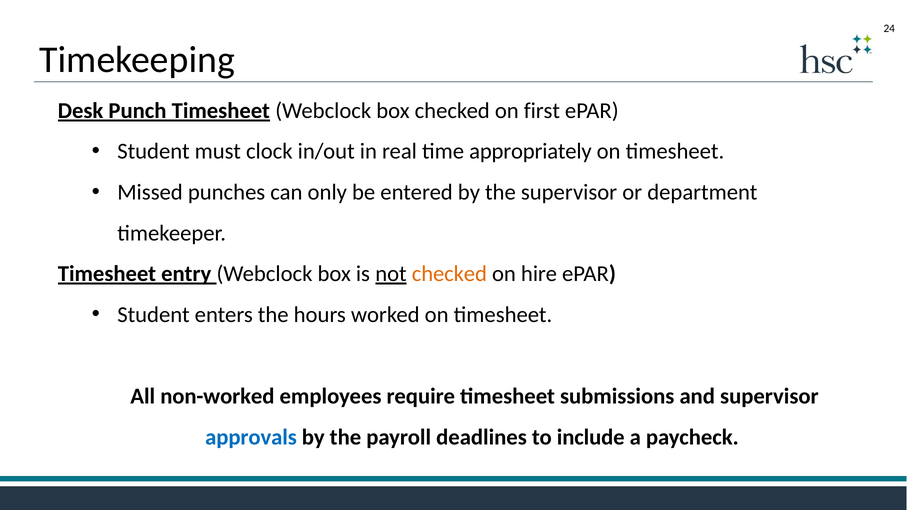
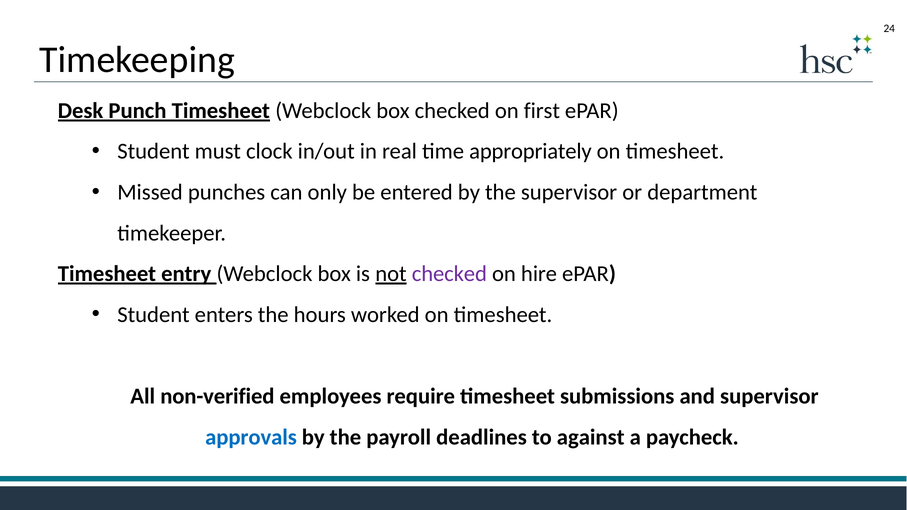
checked at (449, 274) colour: orange -> purple
non-worked: non-worked -> non-verified
include: include -> against
